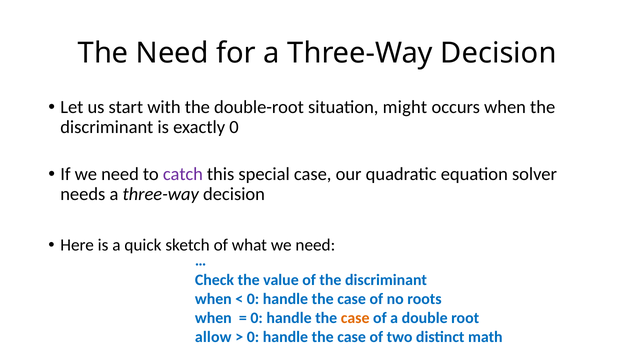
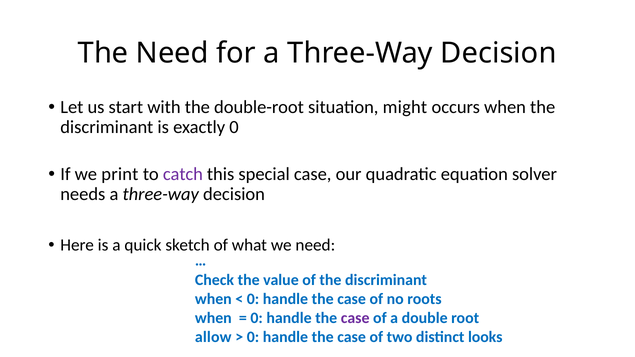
If we need: need -> print
case at (355, 318) colour: orange -> purple
math: math -> looks
